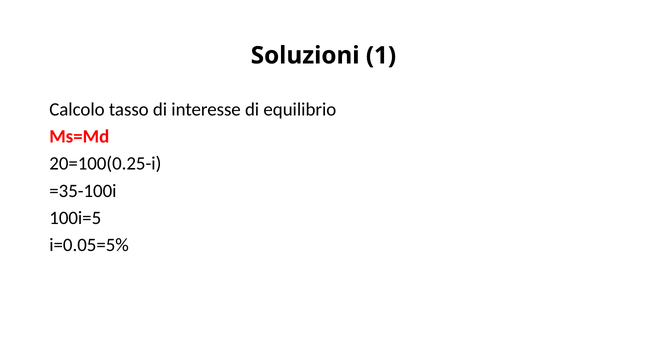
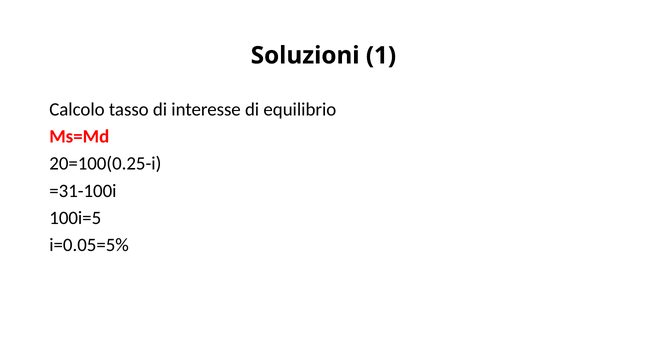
=35-100i: =35-100i -> =31-100i
